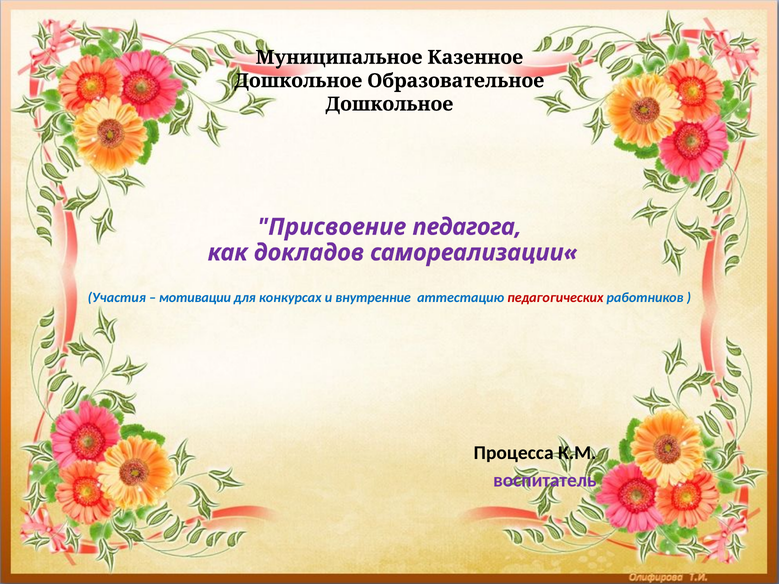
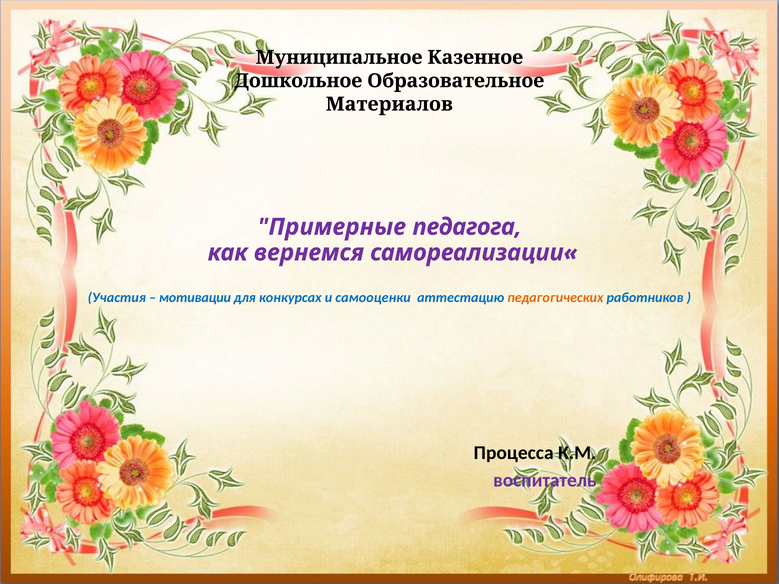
Дошкольное at (389, 104): Дошкольное -> Материалов
Присвоение: Присвоение -> Примерные
докладов: докладов -> вернемся
внутренние: внутренние -> самооценки
педагогических colour: red -> orange
